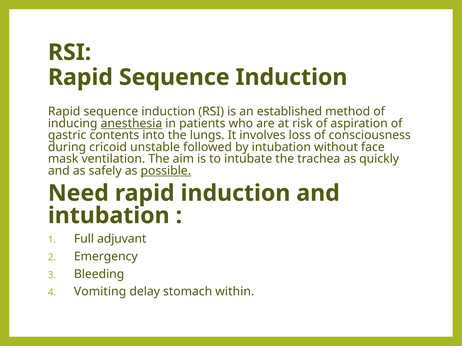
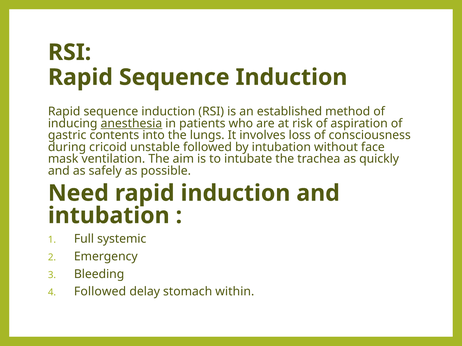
possible underline: present -> none
adjuvant: adjuvant -> systemic
Vomiting at (100, 292): Vomiting -> Followed
